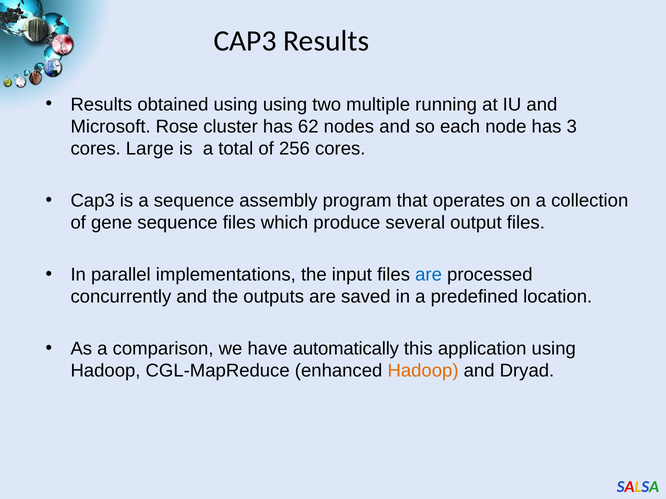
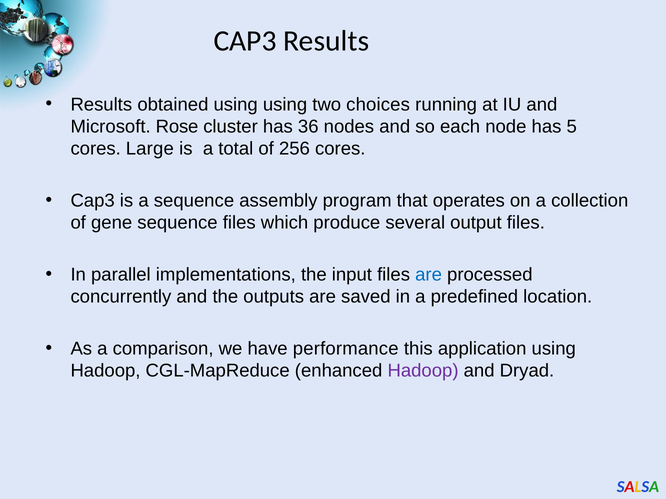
multiple: multiple -> choices
62: 62 -> 36
3: 3 -> 5
automatically: automatically -> performance
Hadoop at (423, 371) colour: orange -> purple
